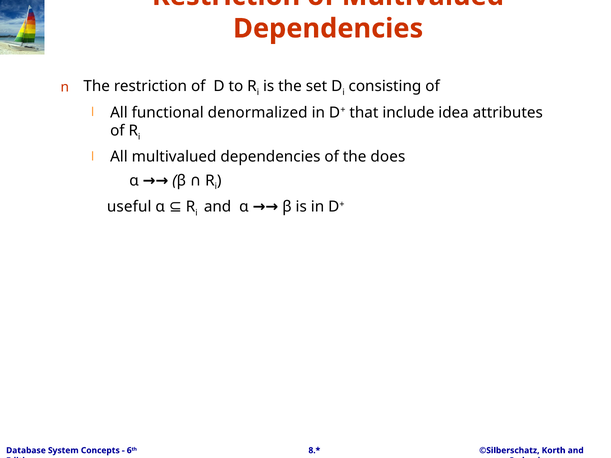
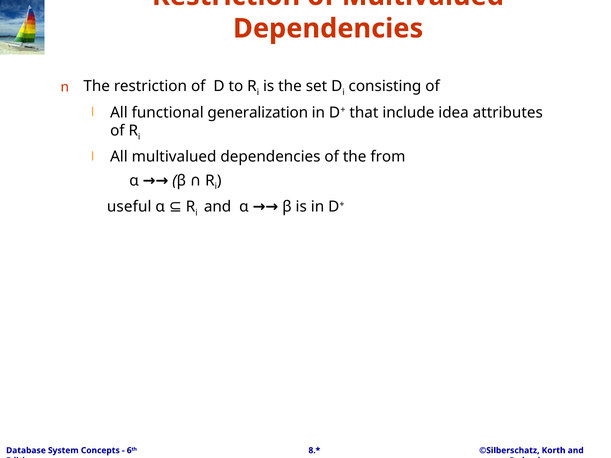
denormalized: denormalized -> generalization
does: does -> from
